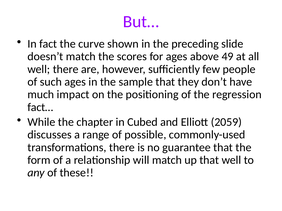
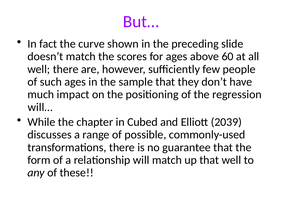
49: 49 -> 60
fact…: fact… -> will…
2059: 2059 -> 2039
